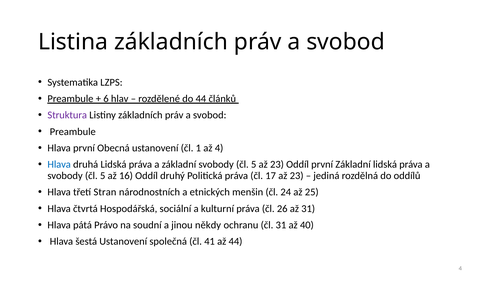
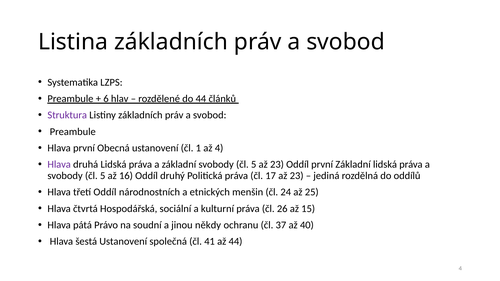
Hlava at (59, 165) colour: blue -> purple
třetí Stran: Stran -> Oddíl
až 31: 31 -> 15
čl 31: 31 -> 37
